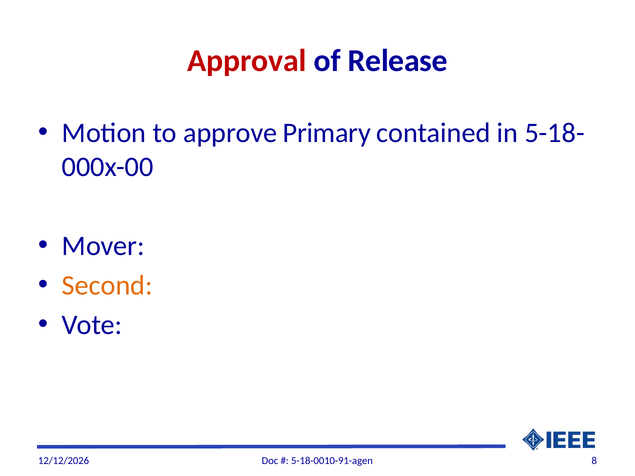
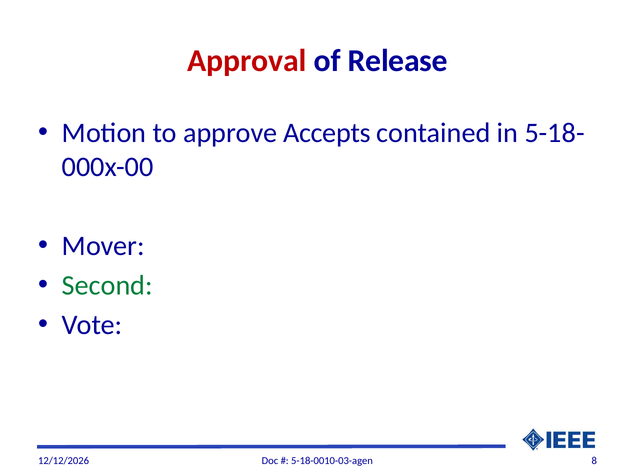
Primary: Primary -> Accepts
Second colour: orange -> green
5-18-0010-91-agen: 5-18-0010-91-agen -> 5-18-0010-03-agen
